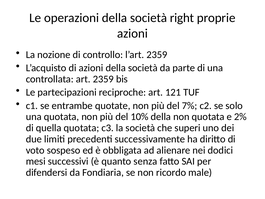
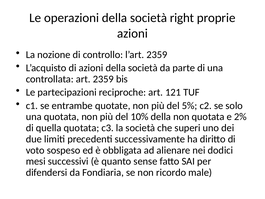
7%: 7% -> 5%
senza: senza -> sense
